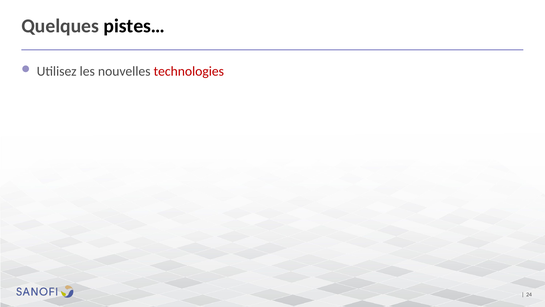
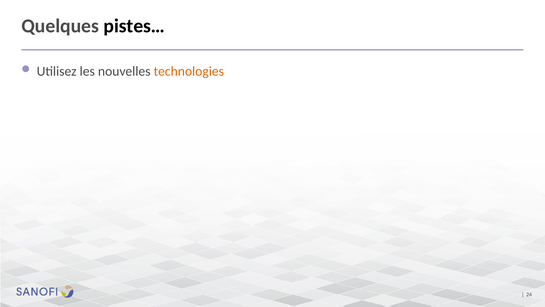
technologies colour: red -> orange
